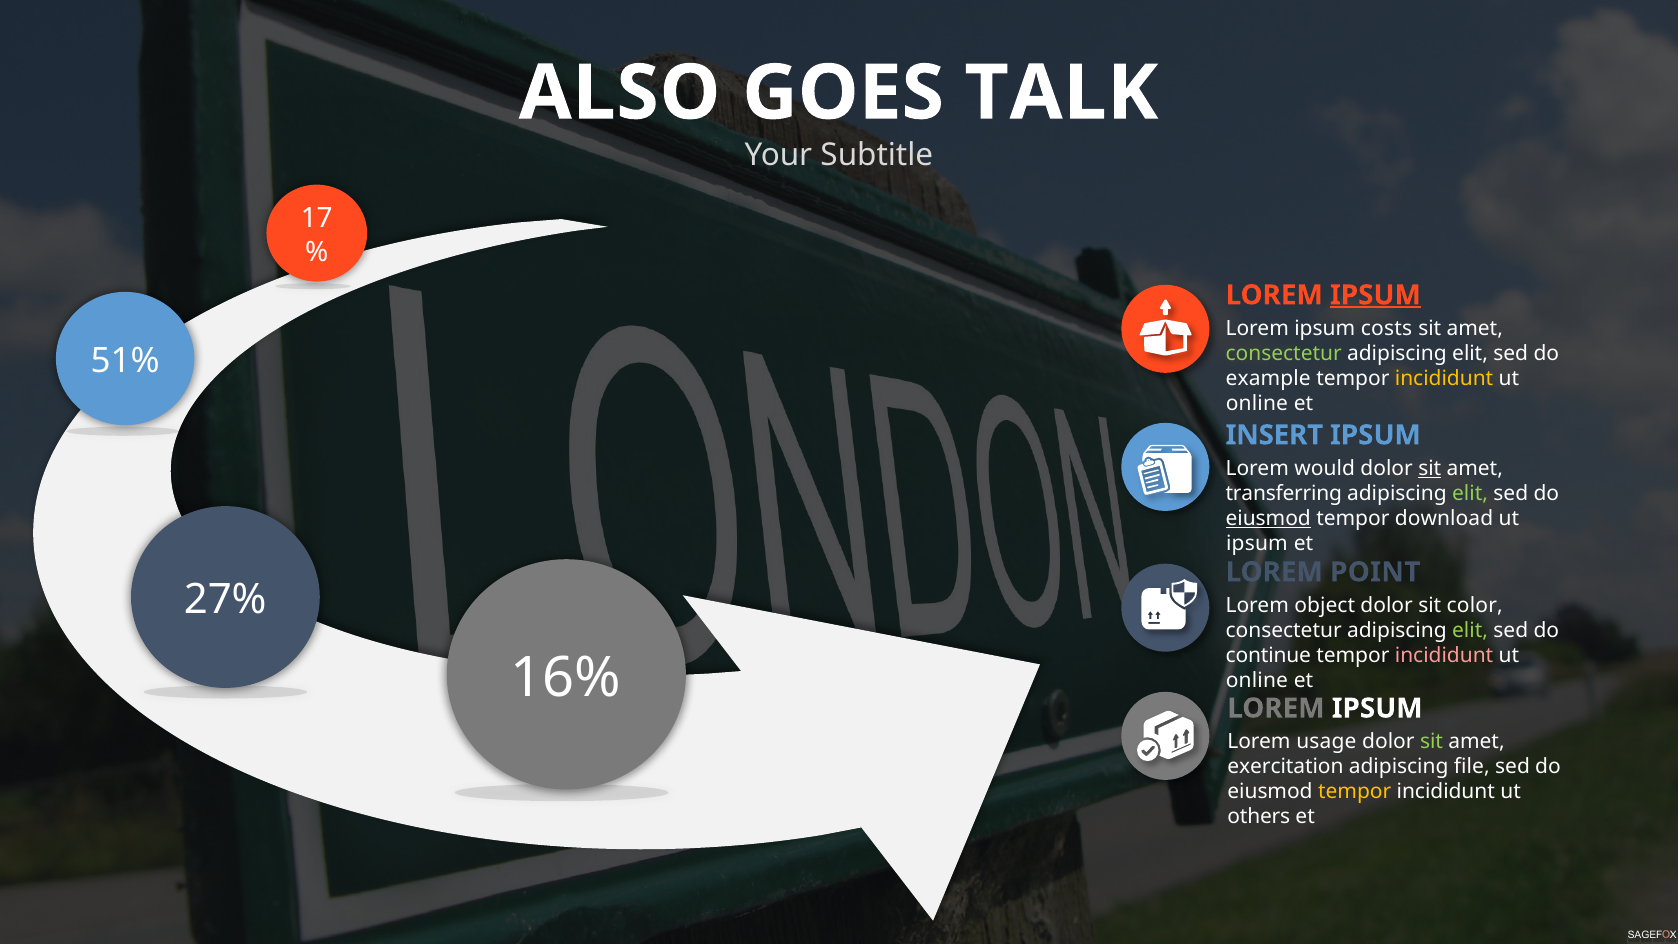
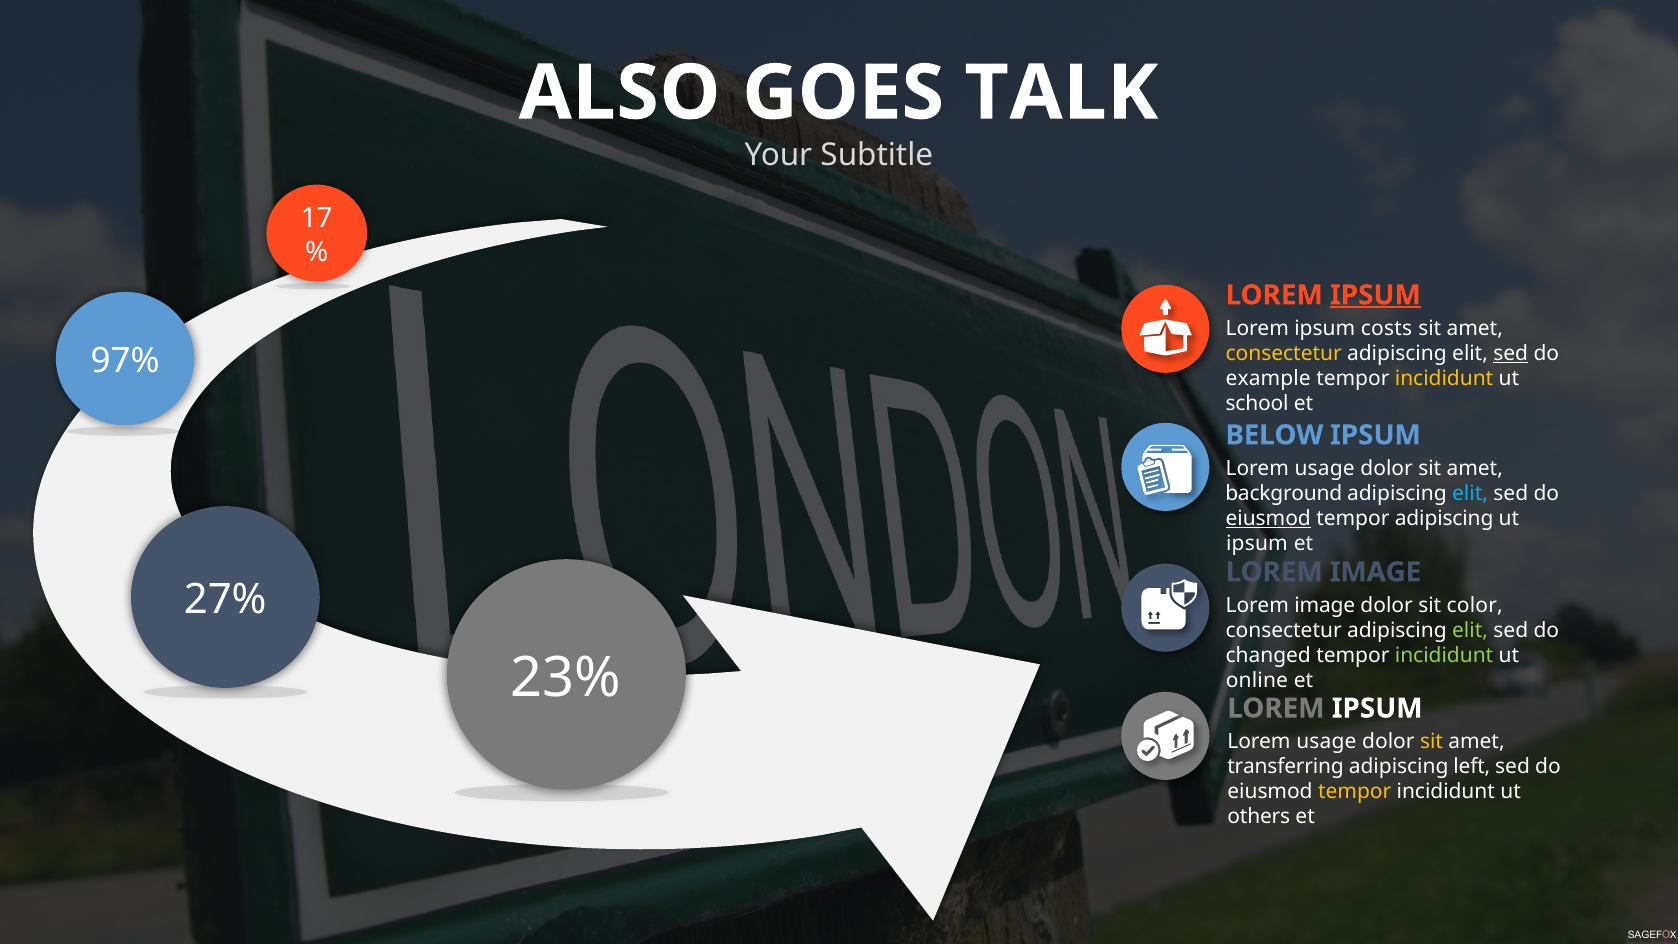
consectetur at (1284, 353) colour: light green -> yellow
sed at (1511, 353) underline: none -> present
51%: 51% -> 97%
online at (1257, 404): online -> school
INSERT: INSERT -> BELOW
would at (1325, 468): would -> usage
sit at (1430, 468) underline: present -> none
transferring: transferring -> background
elit at (1470, 493) colour: light green -> light blue
tempor download: download -> adipiscing
POINT at (1375, 572): POINT -> IMAGE
object at (1325, 605): object -> image
continue: continue -> changed
incididunt at (1444, 655) colour: pink -> light green
16%: 16% -> 23%
sit at (1431, 741) colour: light green -> yellow
exercitation: exercitation -> transferring
file: file -> left
